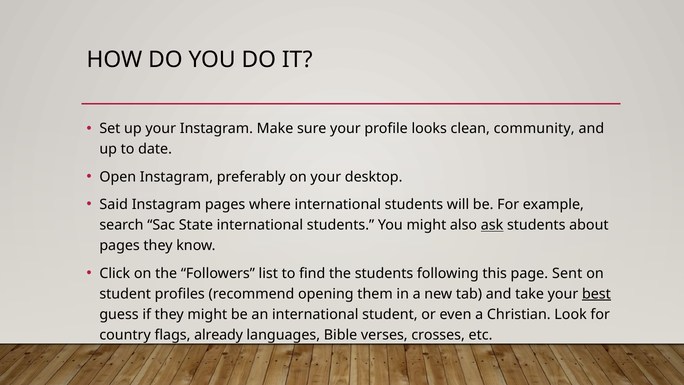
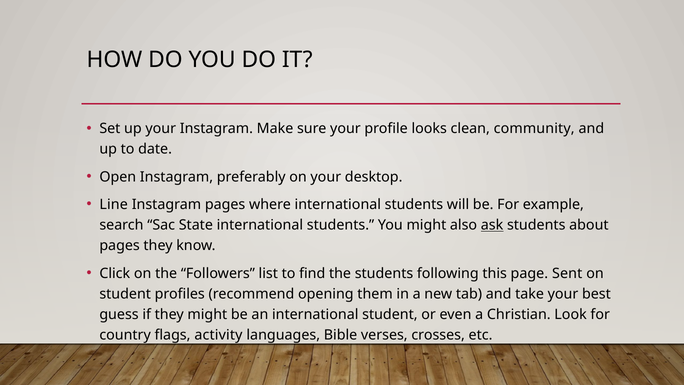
Said: Said -> Line
best underline: present -> none
already: already -> activity
